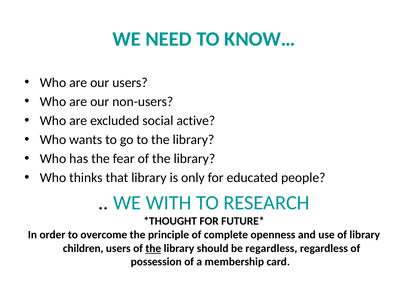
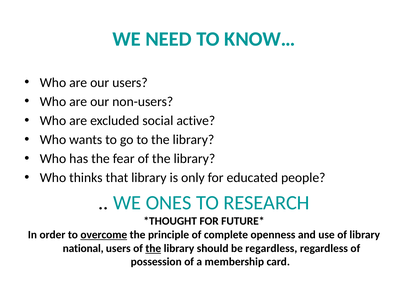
WITH: WITH -> ONES
overcome underline: none -> present
children: children -> national
